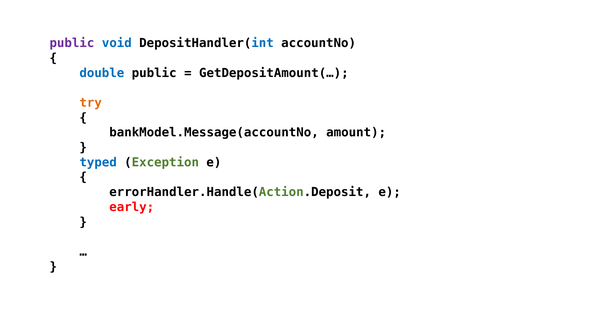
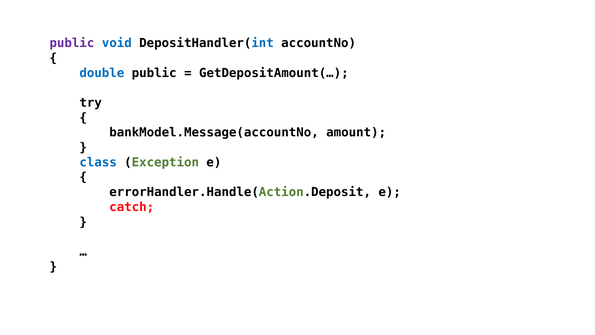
try colour: orange -> black
typed: typed -> class
early: early -> catch
